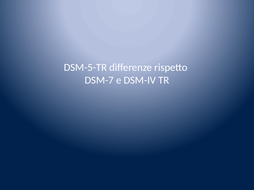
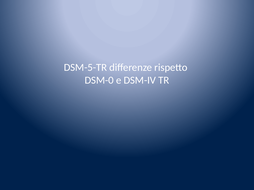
DSM-7: DSM-7 -> DSM-0
